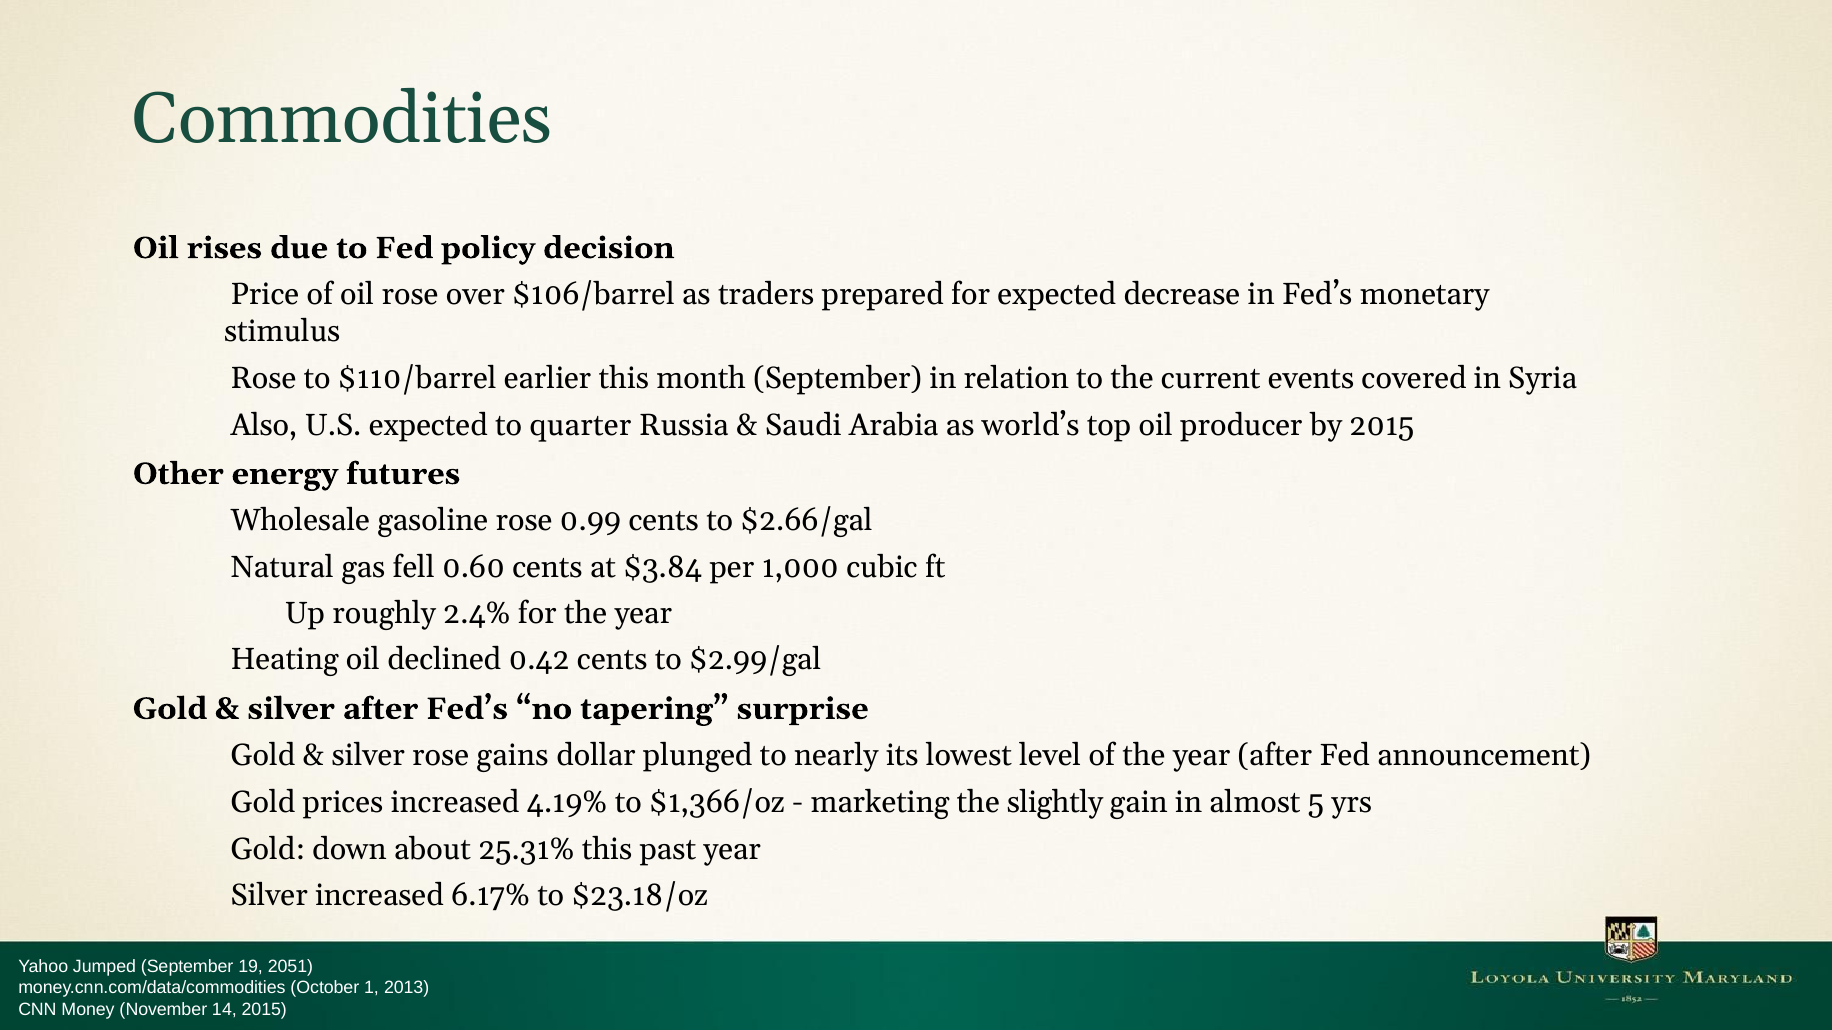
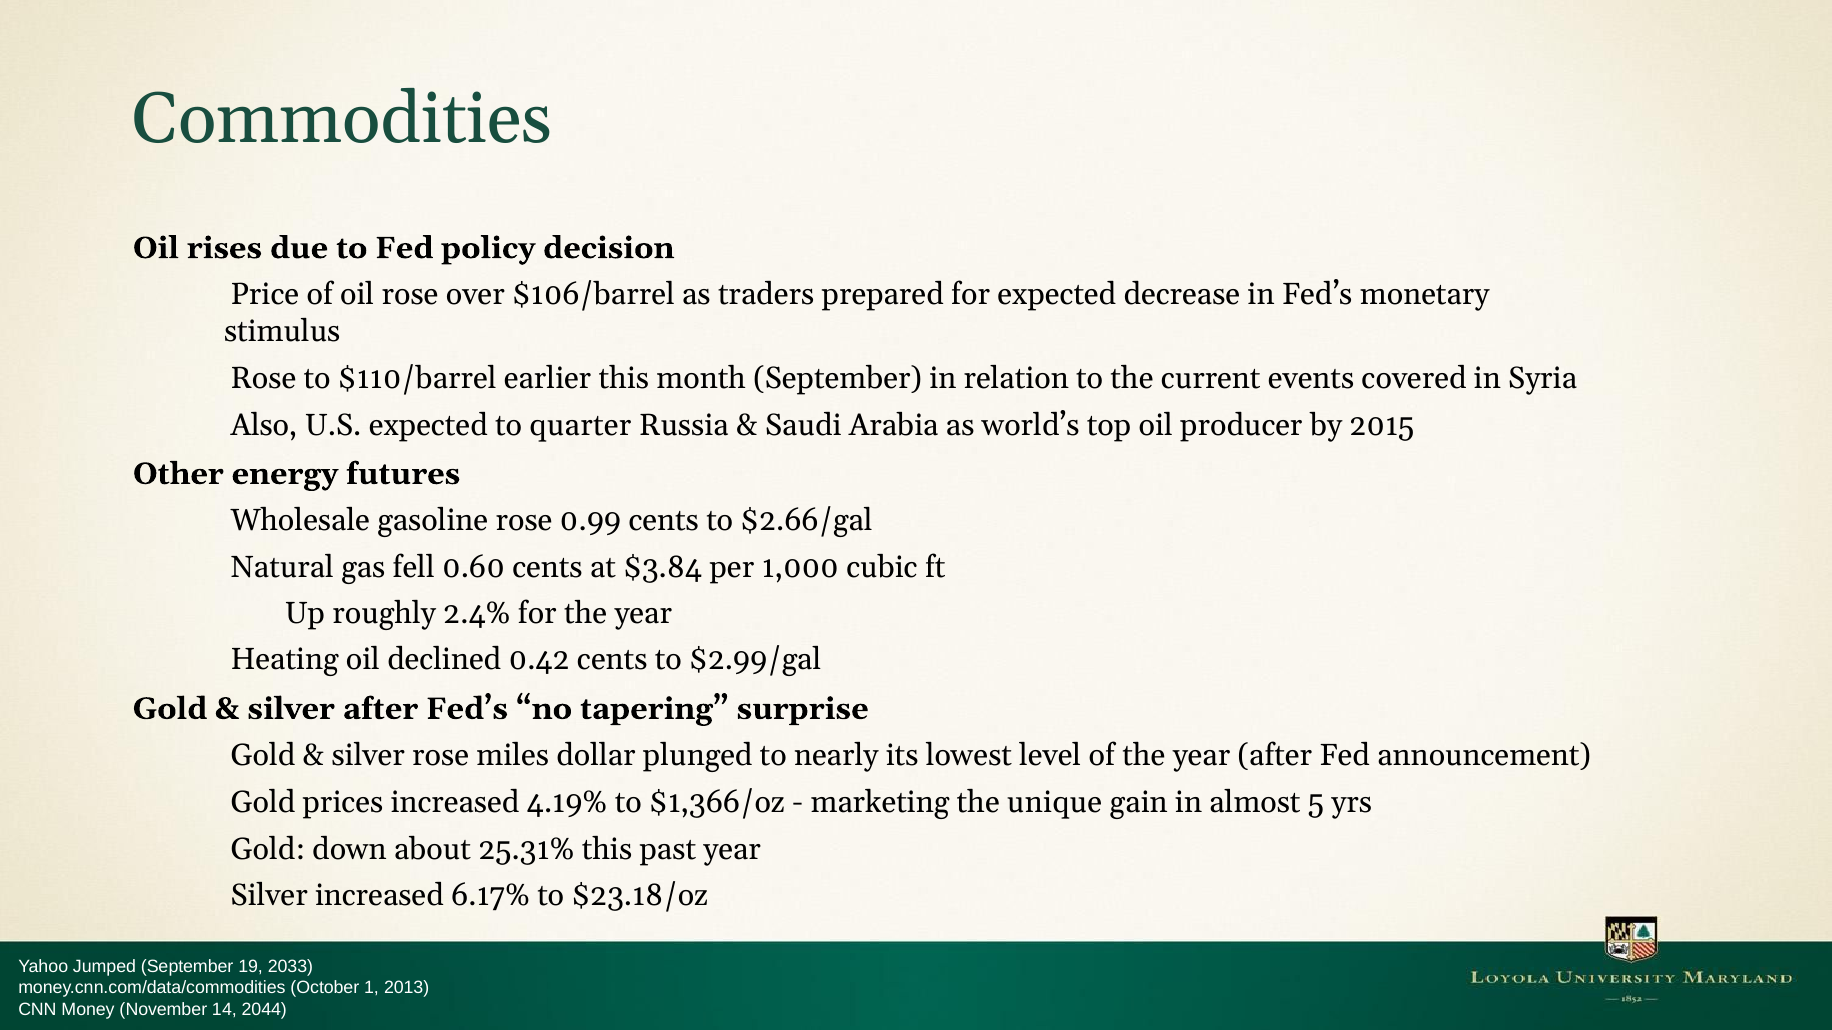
gains: gains -> miles
slightly: slightly -> unique
2051: 2051 -> 2033
14 2015: 2015 -> 2044
